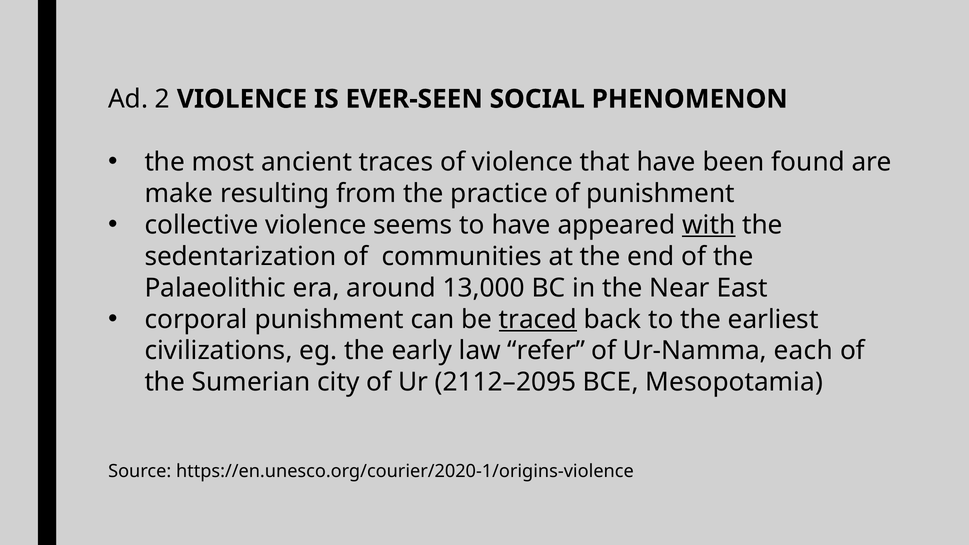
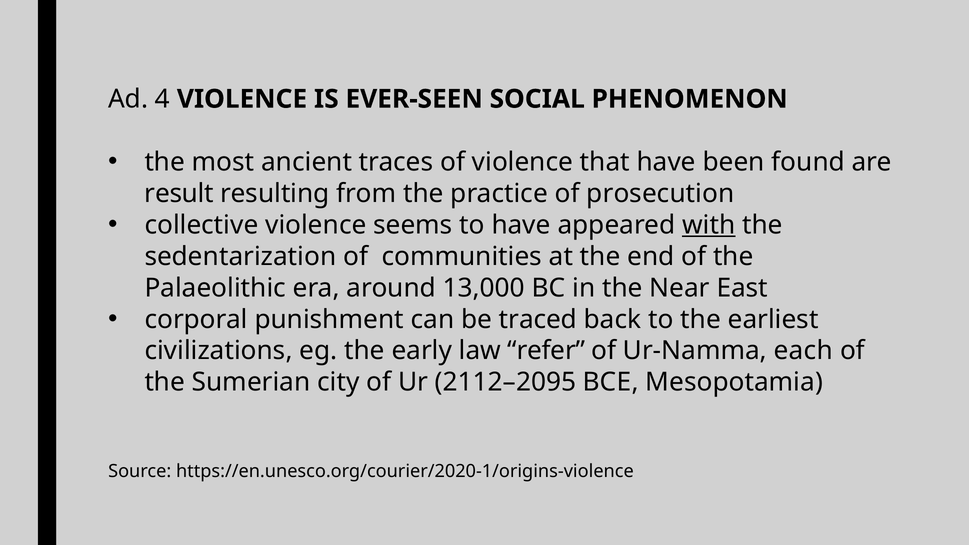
2: 2 -> 4
make: make -> result
of punishment: punishment -> prosecution
traced underline: present -> none
